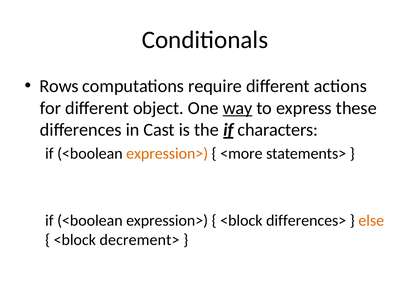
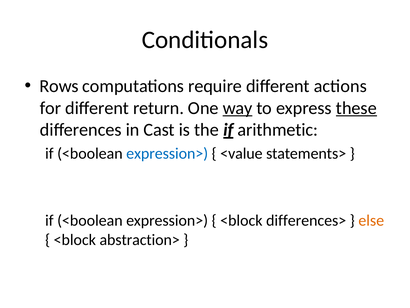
object: object -> return
these underline: none -> present
characters: characters -> arithmetic
expression> at (167, 153) colour: orange -> blue
<more: <more -> <value
decrement>: decrement> -> abstraction>
